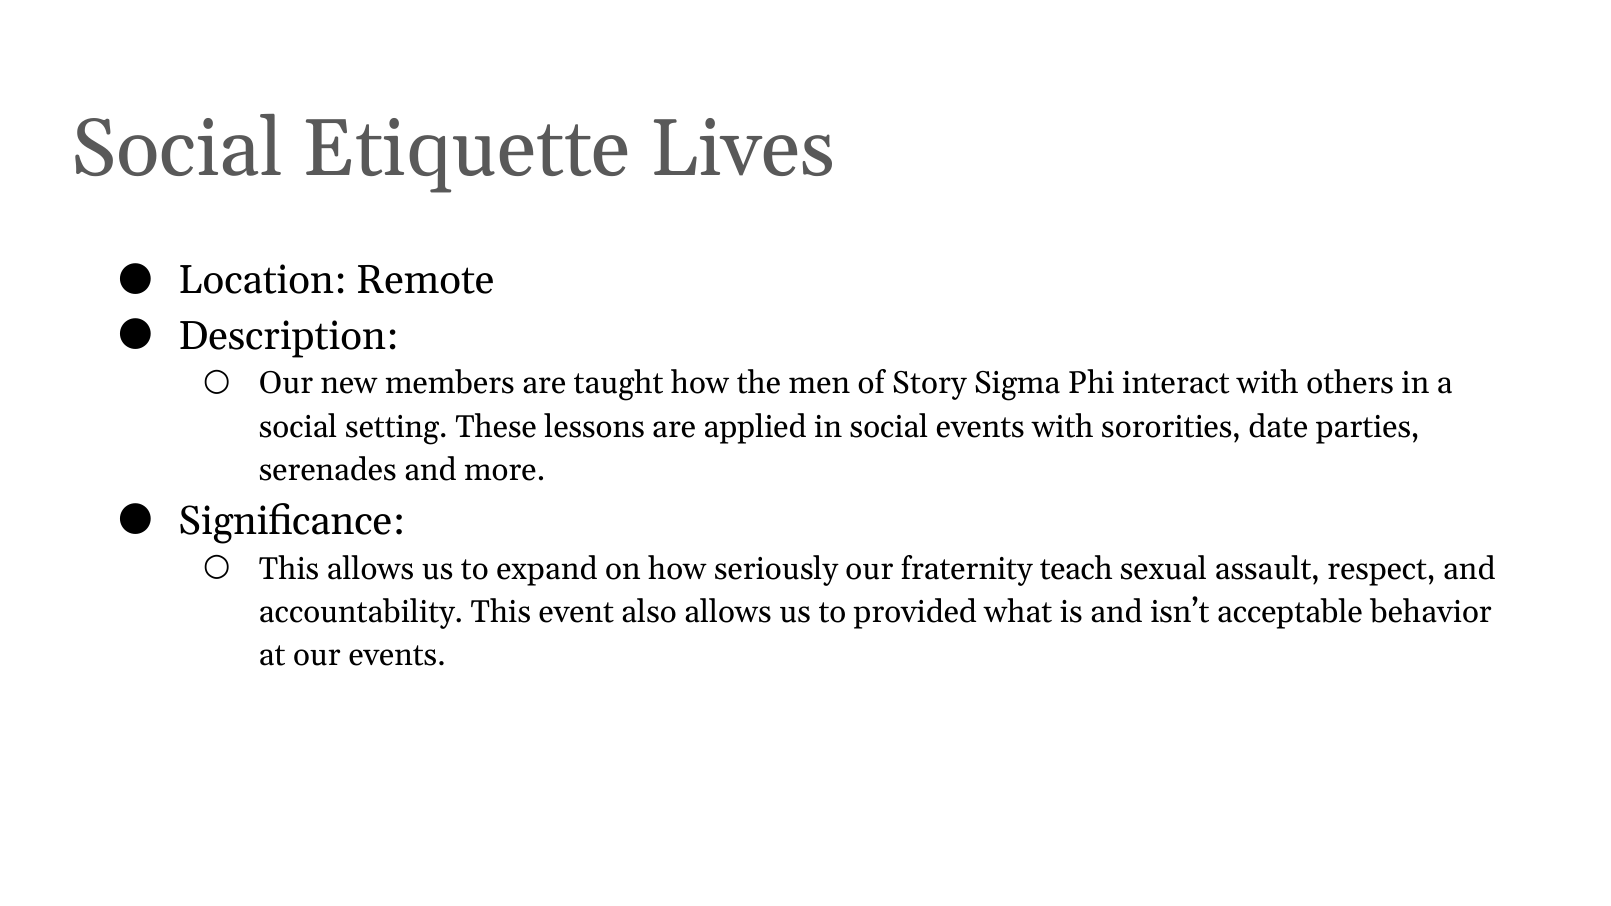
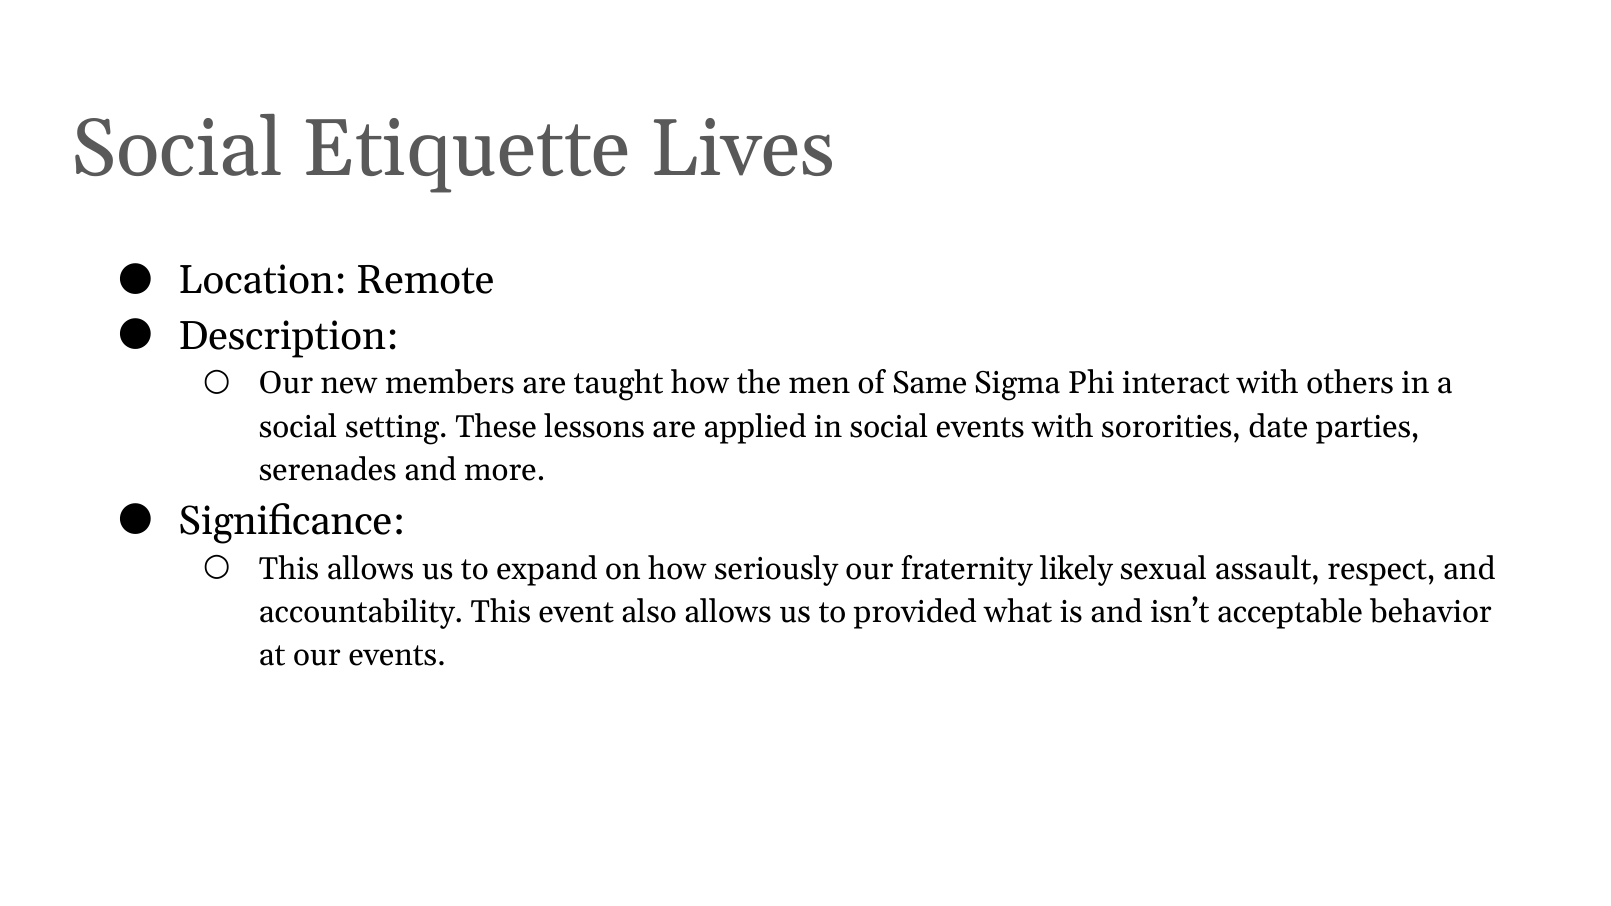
Story: Story -> Same
teach: teach -> likely
